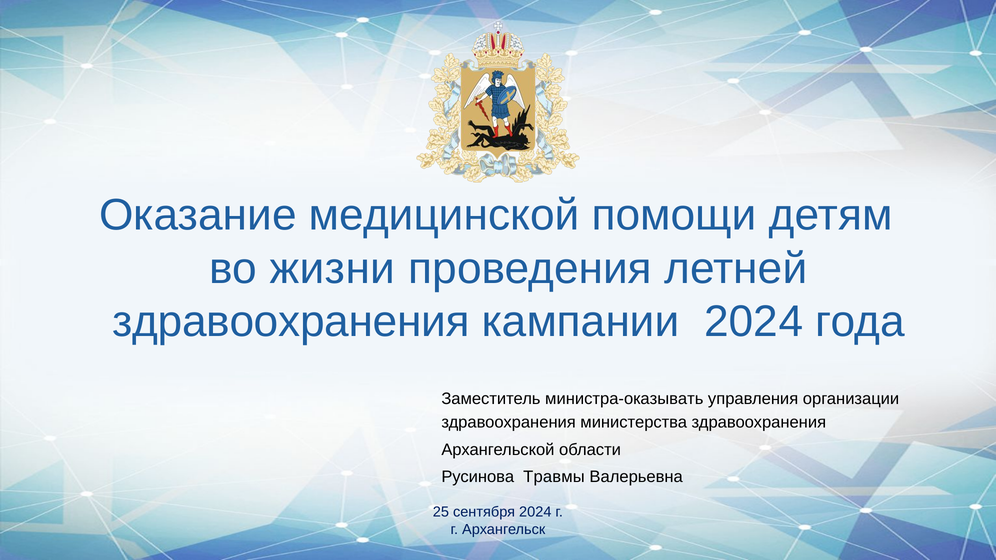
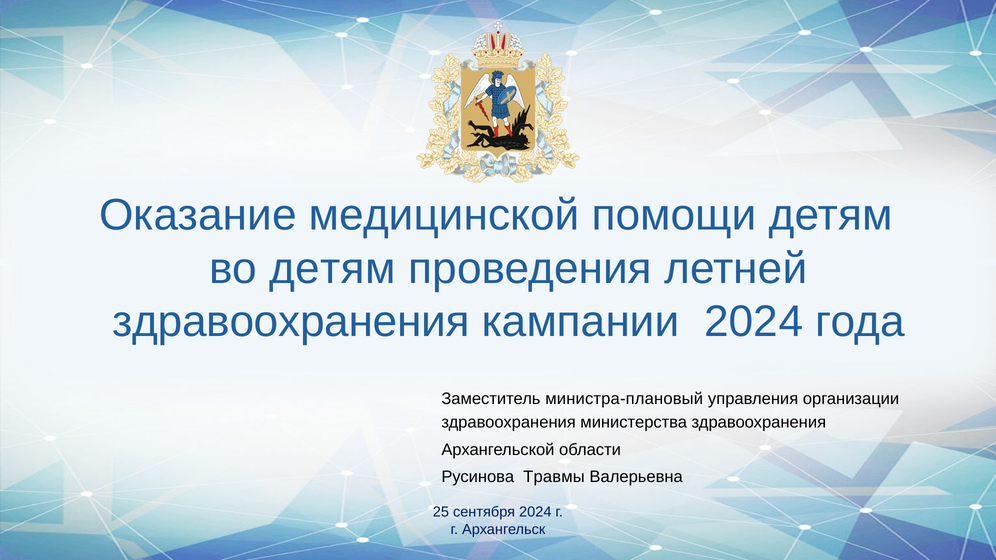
во жизни: жизни -> детям
министра-оказывать: министра-оказывать -> министра-плановый
